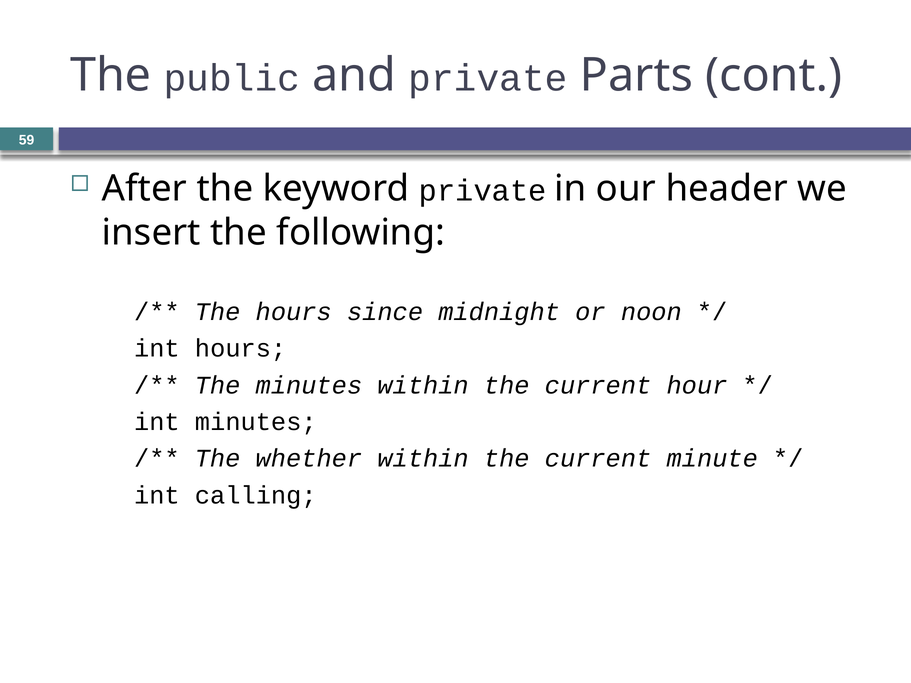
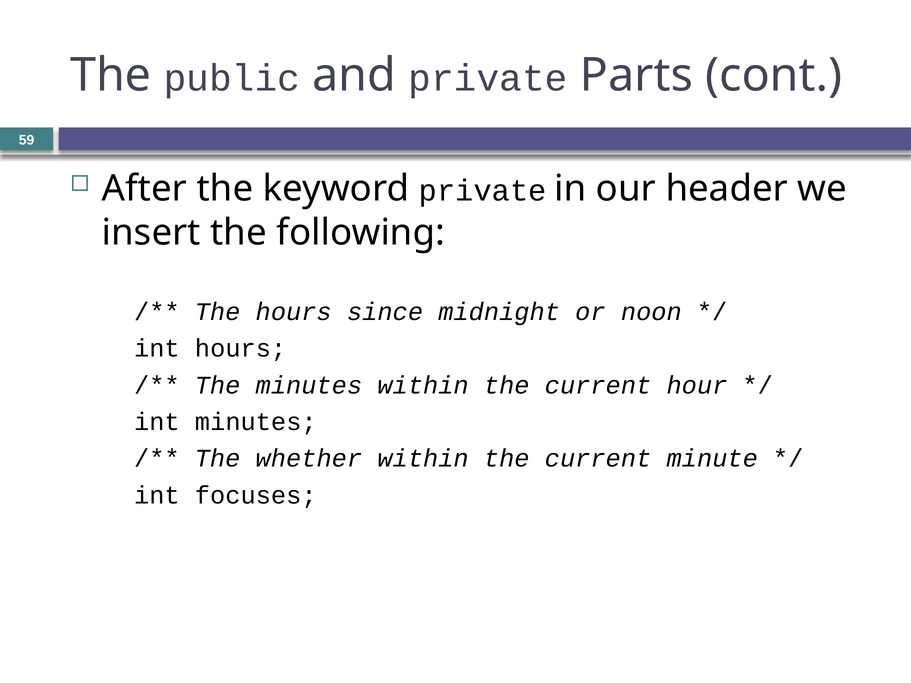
calling: calling -> focuses
